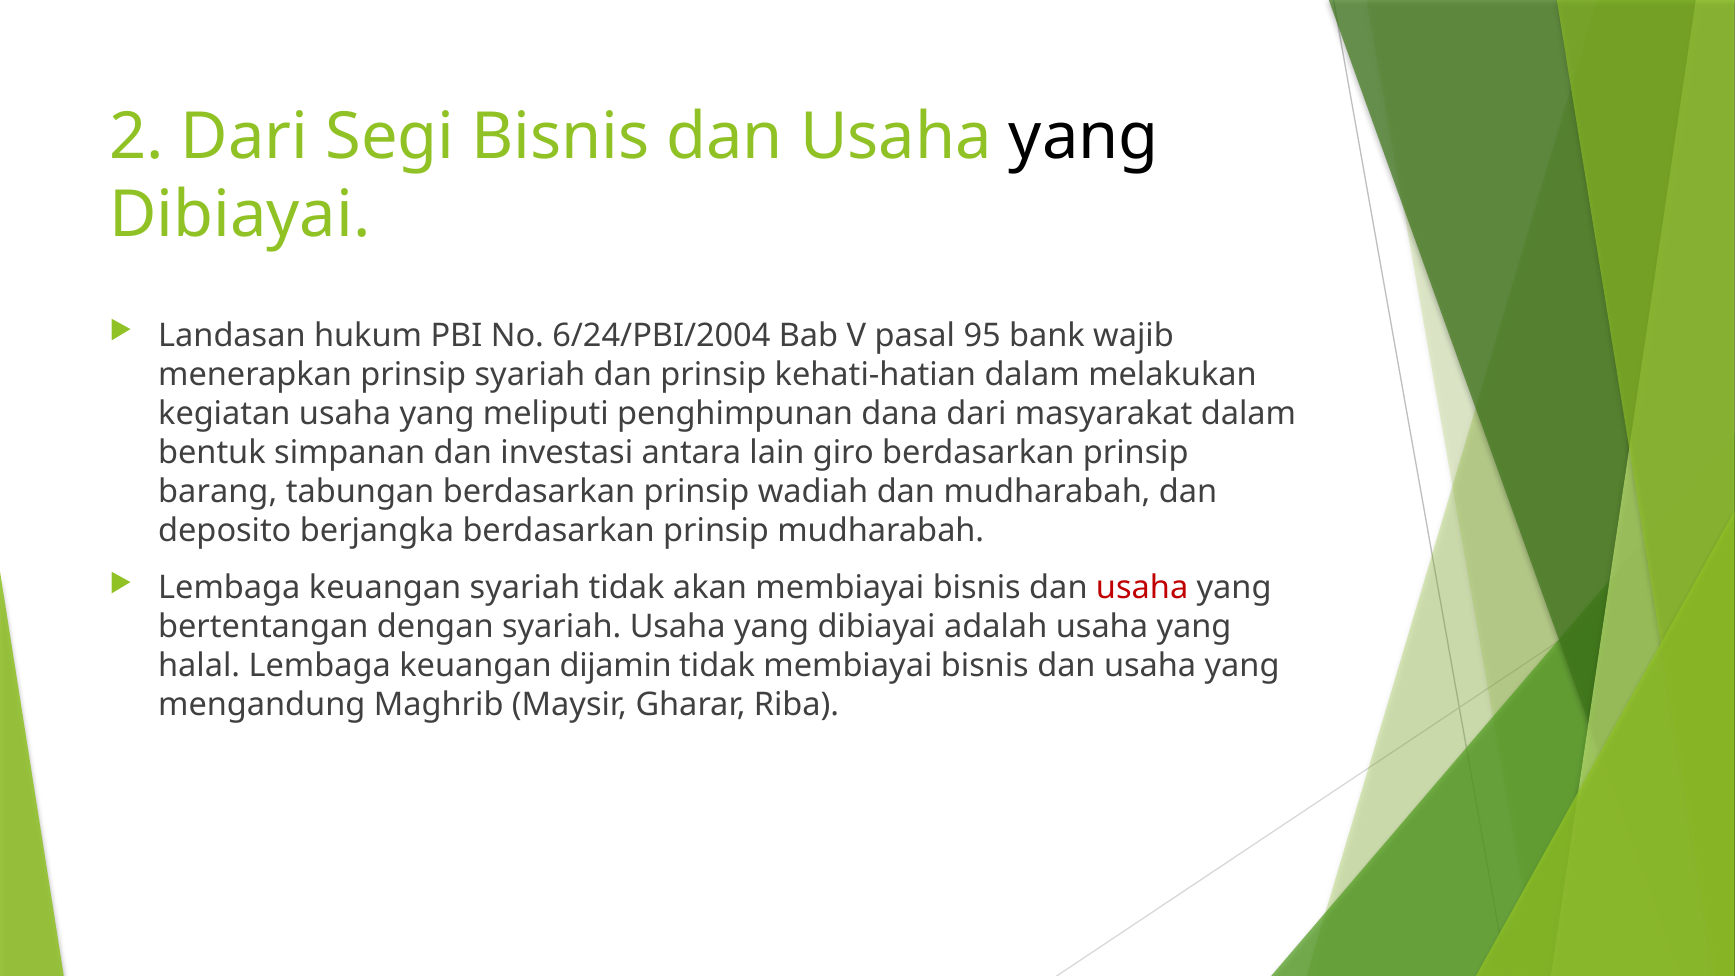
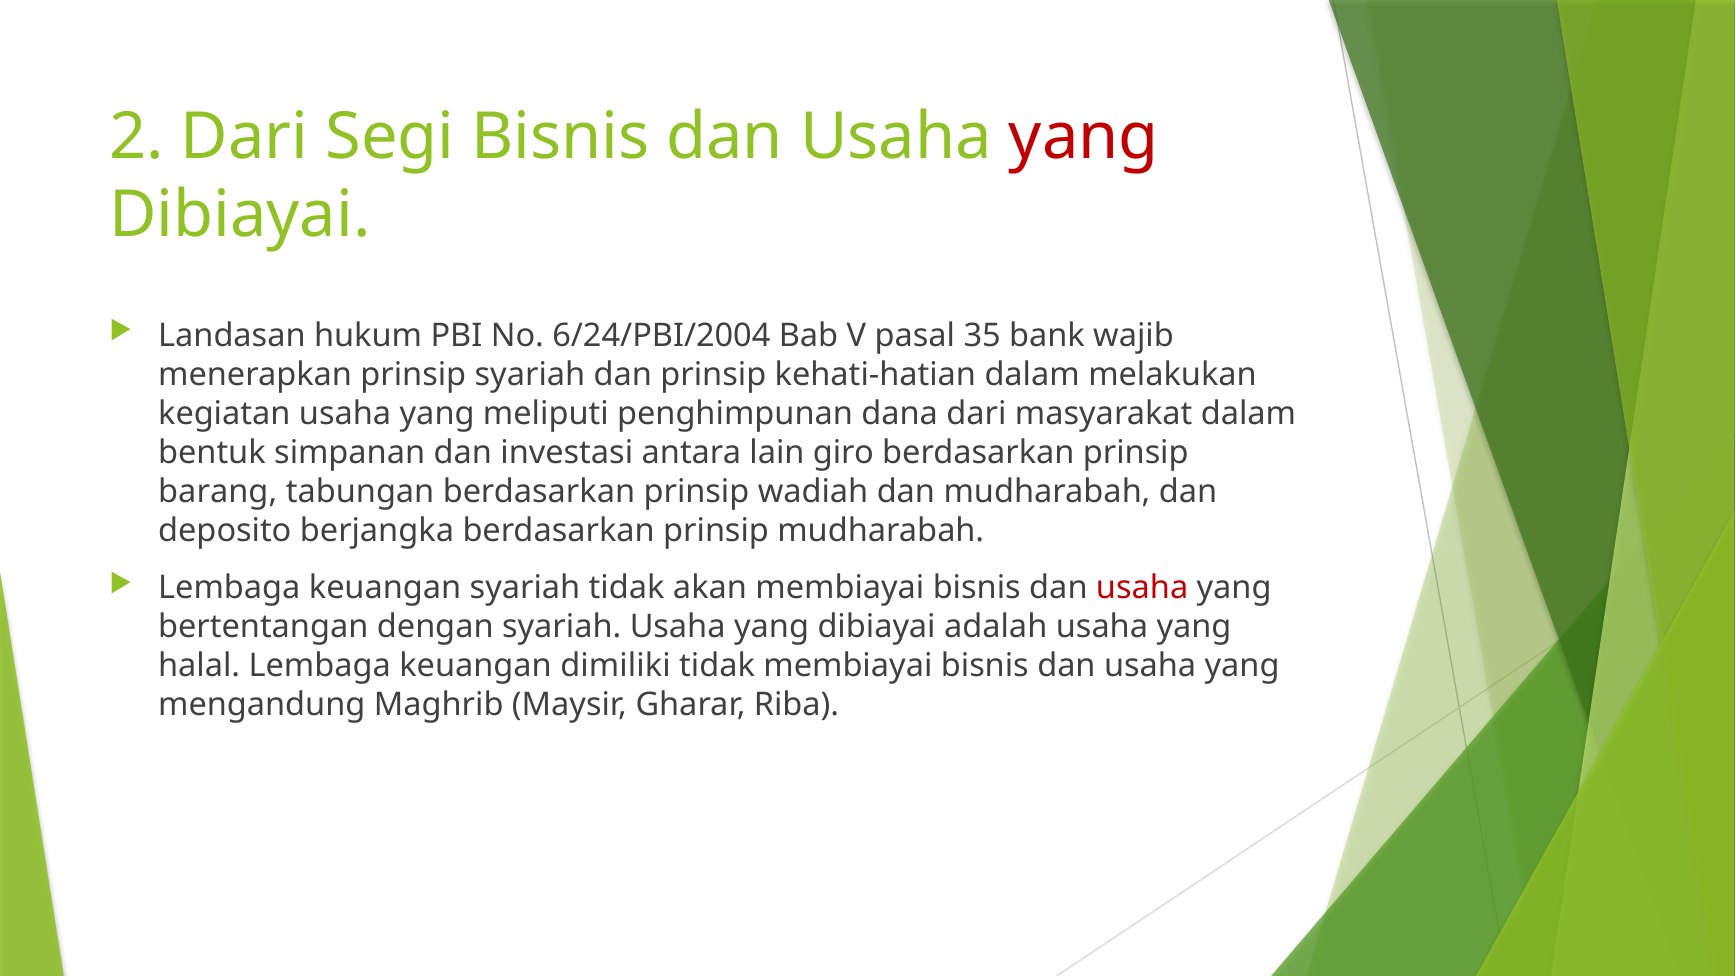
yang at (1084, 137) colour: black -> red
95: 95 -> 35
dijamin: dijamin -> dimiliki
